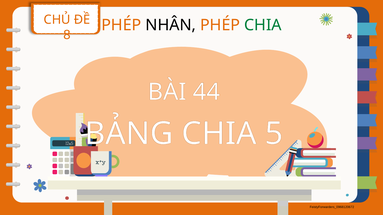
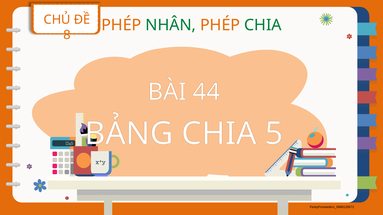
NHÂN colour: black -> green
